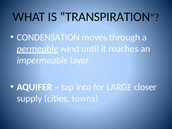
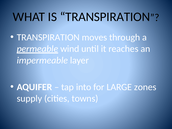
CONDENSATION at (48, 37): CONDENSATION -> TRANSPIRATION
closer: closer -> zones
